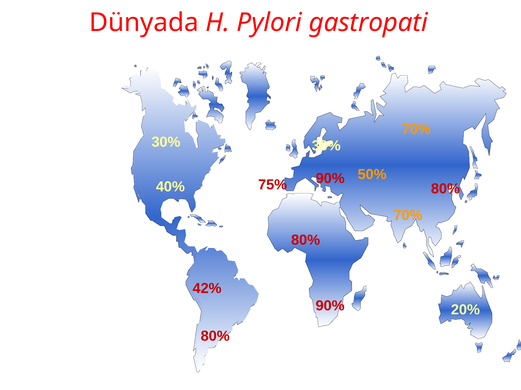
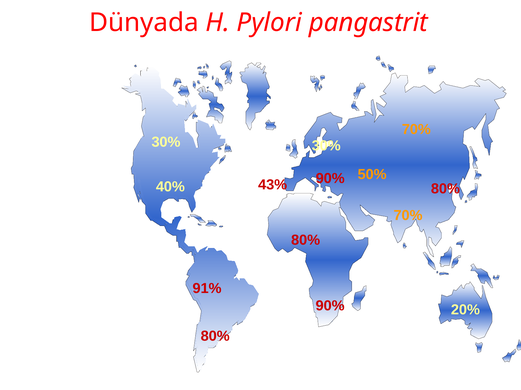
gastropati: gastropati -> pangastrit
75%: 75% -> 43%
42%: 42% -> 91%
